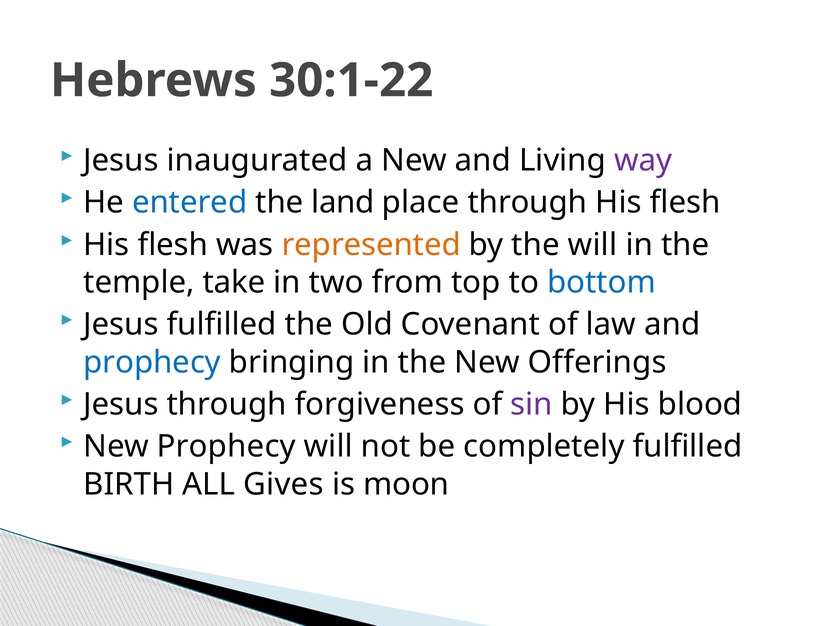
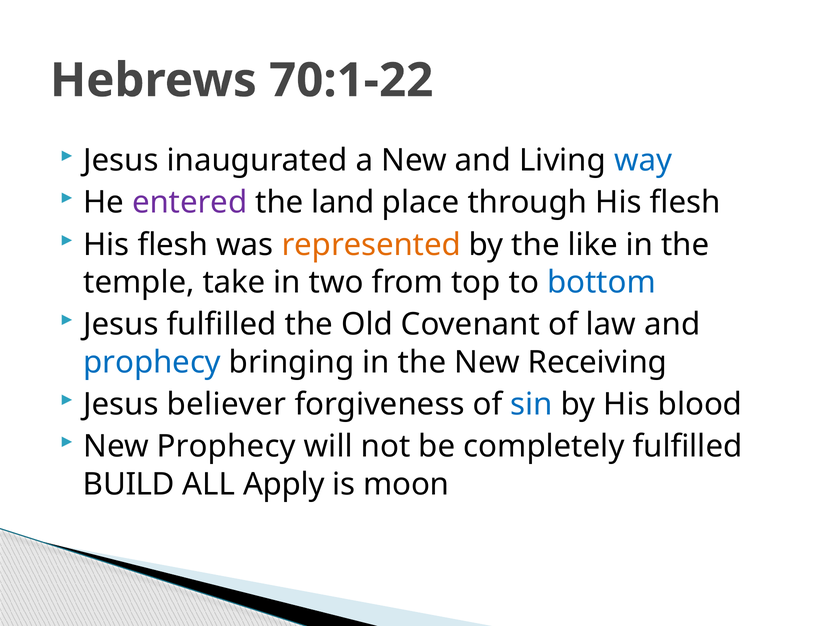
30:1-22: 30:1-22 -> 70:1-22
way colour: purple -> blue
entered colour: blue -> purple
the will: will -> like
Offerings: Offerings -> Receiving
Jesus through: through -> believer
sin colour: purple -> blue
BIRTH: BIRTH -> BUILD
Gives: Gives -> Apply
